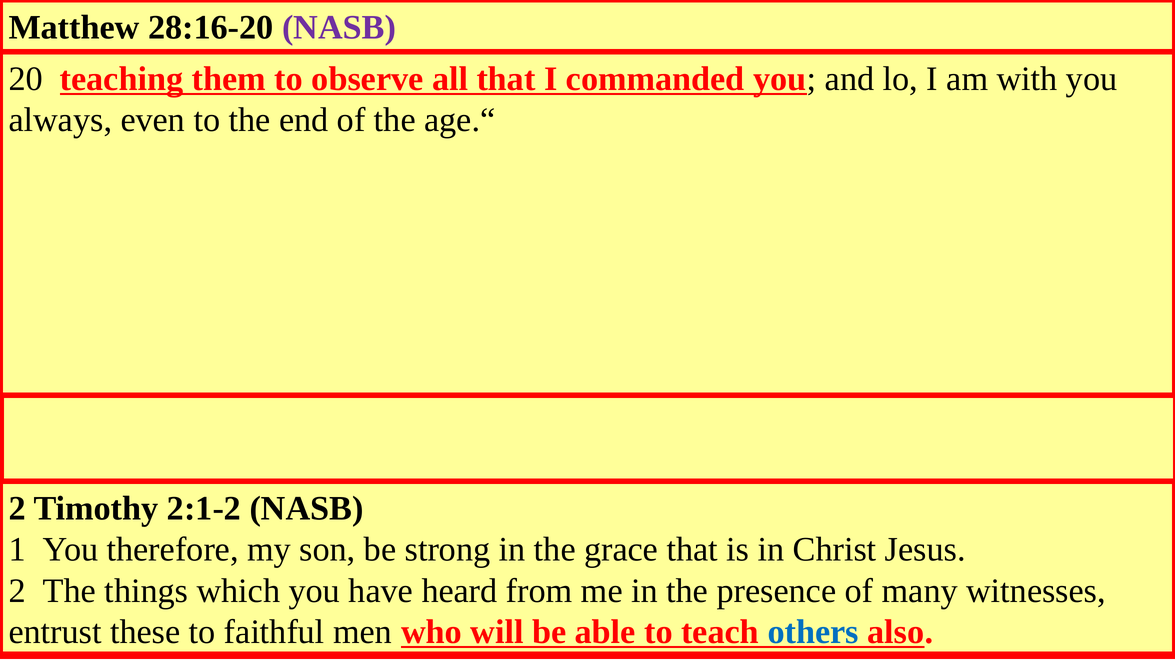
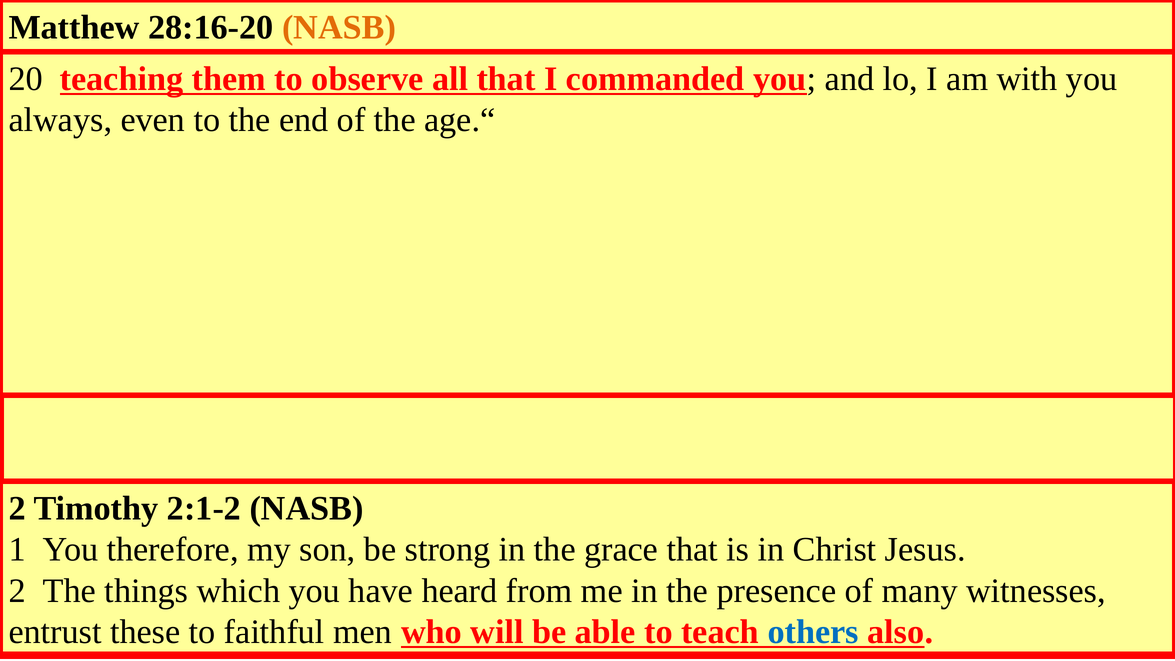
NASB at (339, 27) colour: purple -> orange
